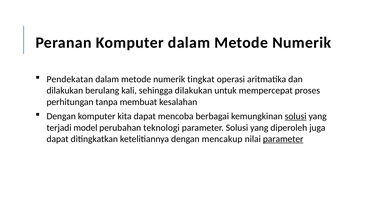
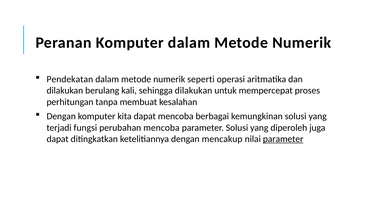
tingkat: tingkat -> seperti
solusi at (296, 116) underline: present -> none
model: model -> fungsi
perubahan teknologi: teknologi -> mencoba
